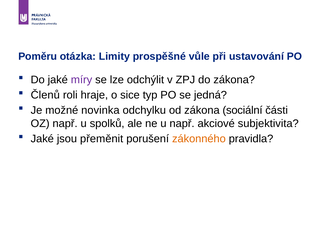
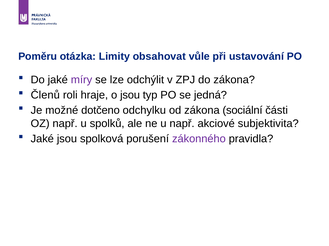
prospěšné: prospěšné -> obsahovat
o sice: sice -> jsou
novinka: novinka -> dotčeno
přeměnit: přeměnit -> spolková
zákonného colour: orange -> purple
